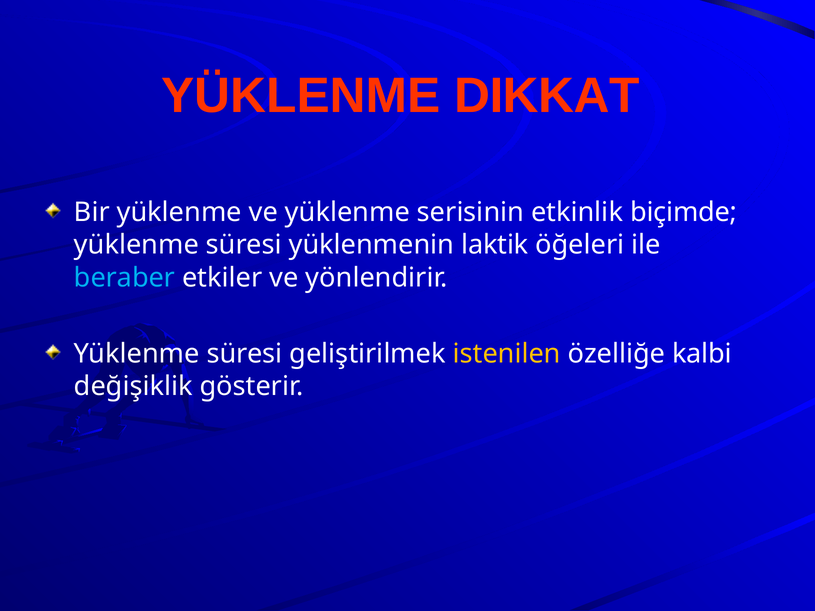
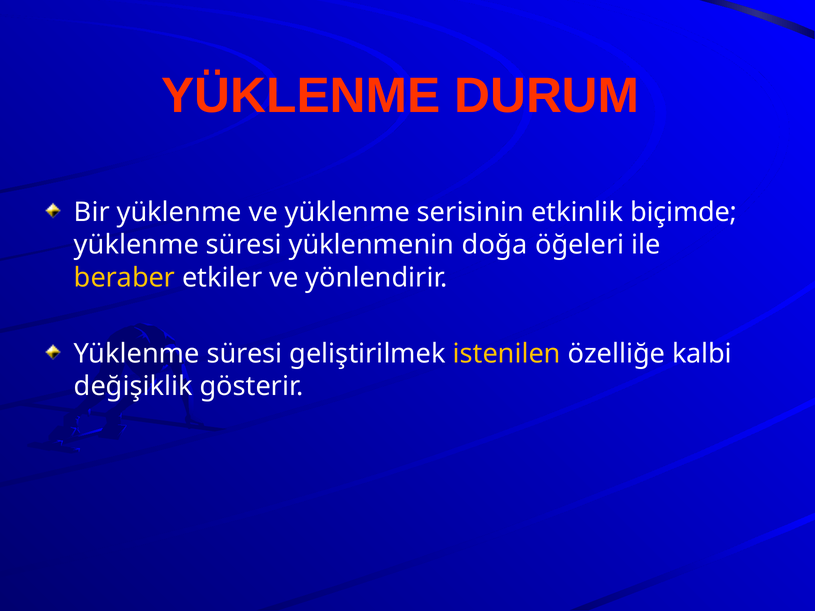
DIKKAT: DIKKAT -> DURUM
laktik: laktik -> doğa
beraber colour: light blue -> yellow
